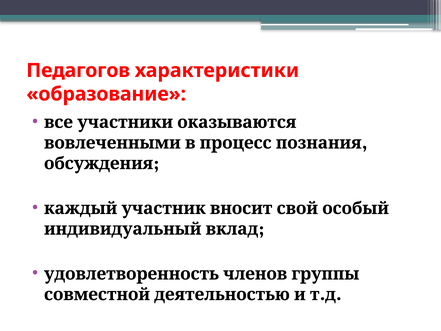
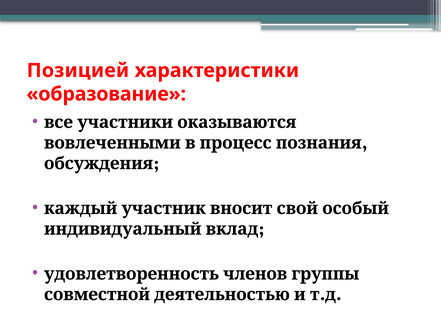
Педагогов: Педагогов -> Позицией
